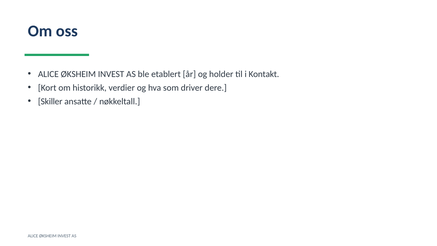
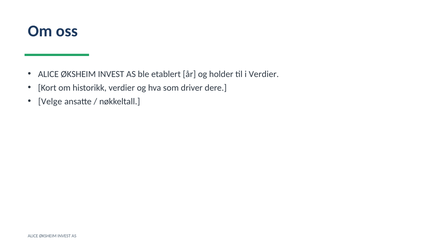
i Kontakt: Kontakt -> Verdier
Skiller: Skiller -> Velge
